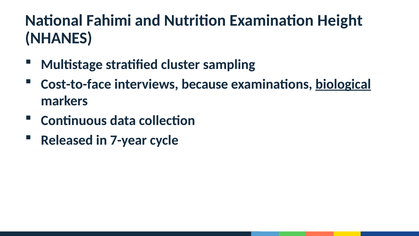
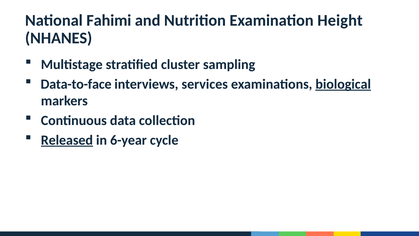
Cost-to-face: Cost-to-face -> Data-to-face
because: because -> services
Released underline: none -> present
7-year: 7-year -> 6-year
